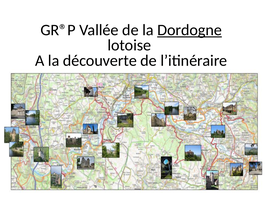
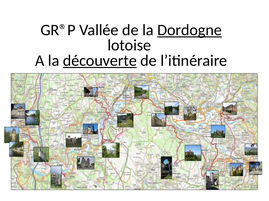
découverte underline: none -> present
